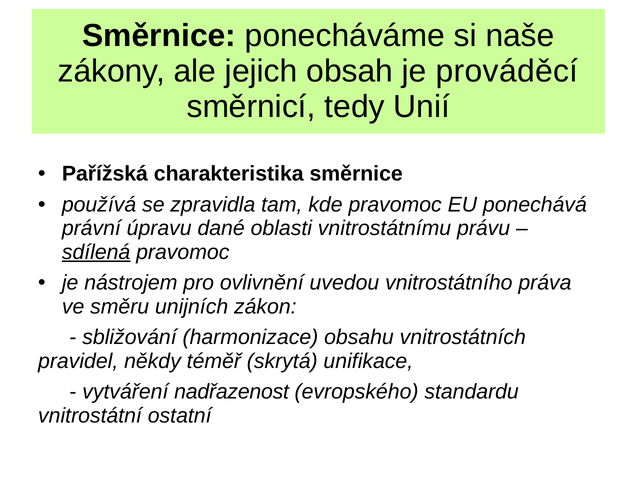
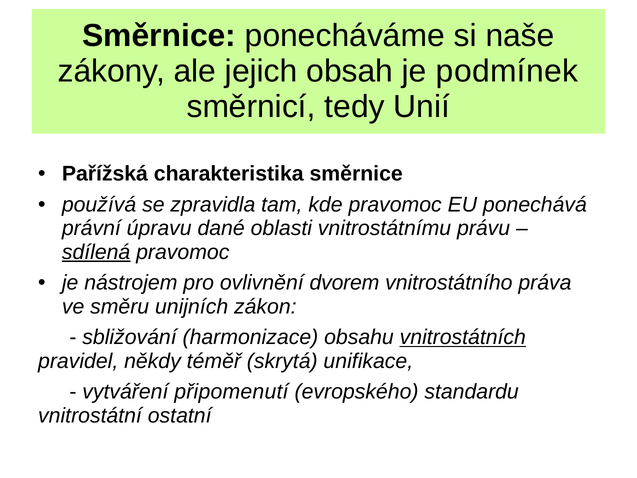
prováděcí: prováděcí -> podmínek
uvedou: uvedou -> dvorem
vnitrostátních underline: none -> present
nadřazenost: nadřazenost -> připomenutí
